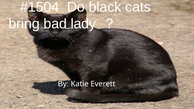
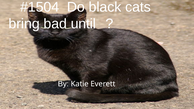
lady: lady -> until
